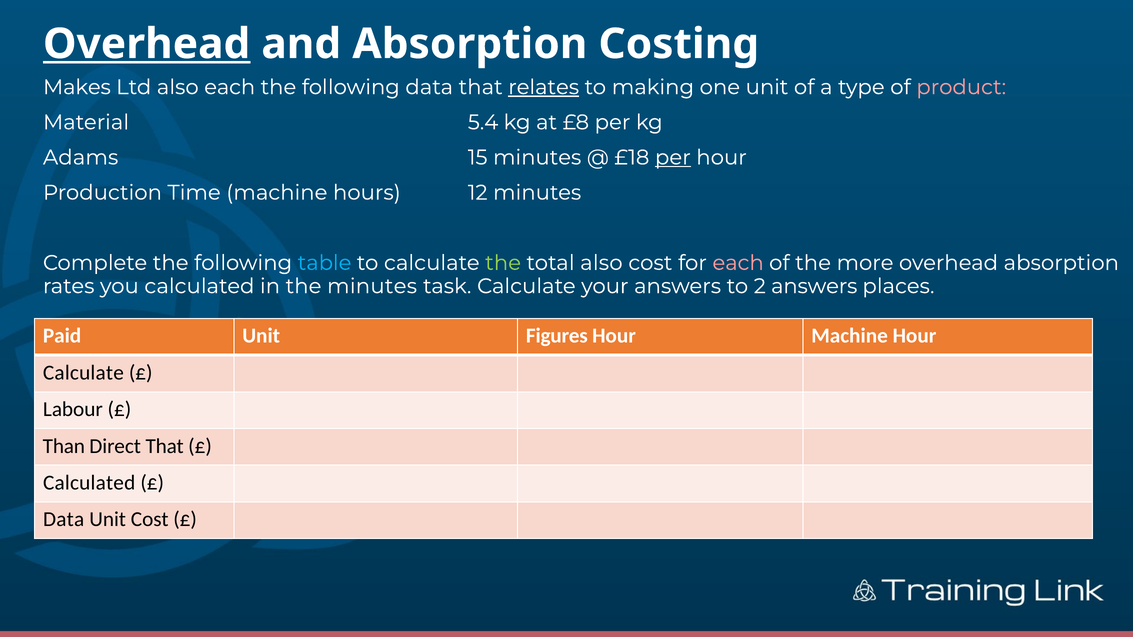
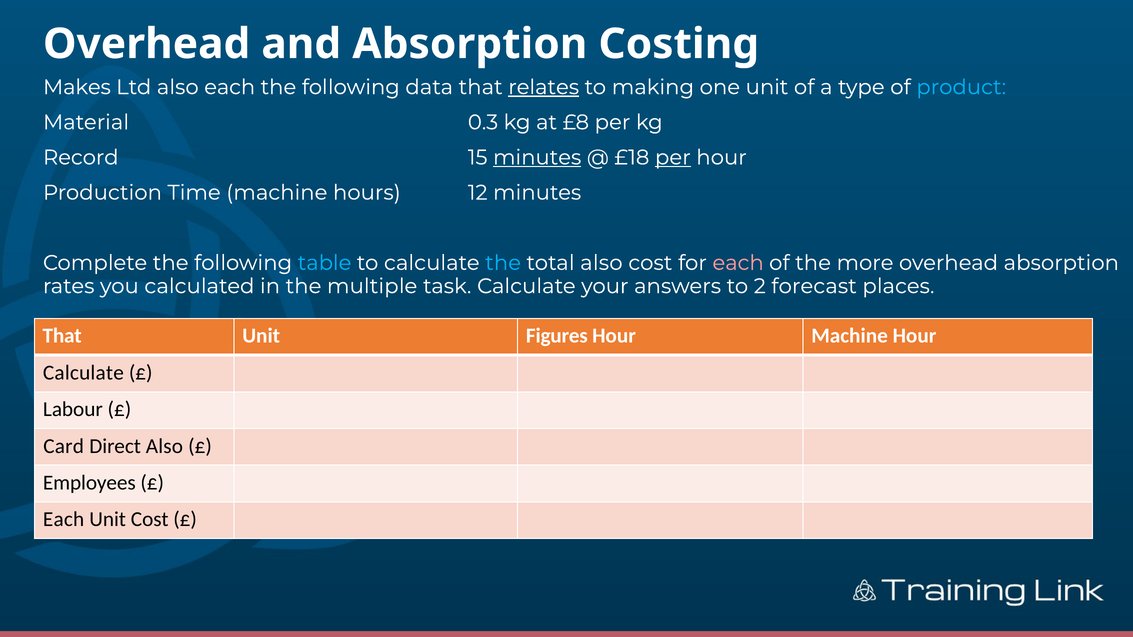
Overhead at (147, 44) underline: present -> none
product colour: pink -> light blue
5.4: 5.4 -> 0.3
Adams: Adams -> Record
minutes at (537, 158) underline: none -> present
the at (503, 263) colour: light green -> light blue
the minutes: minutes -> multiple
2 answers: answers -> forecast
Paid at (62, 336): Paid -> That
Than: Than -> Card
Direct That: That -> Also
Calculated at (89, 483): Calculated -> Employees
Data at (64, 520): Data -> Each
